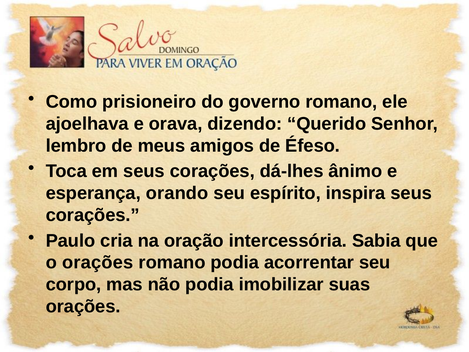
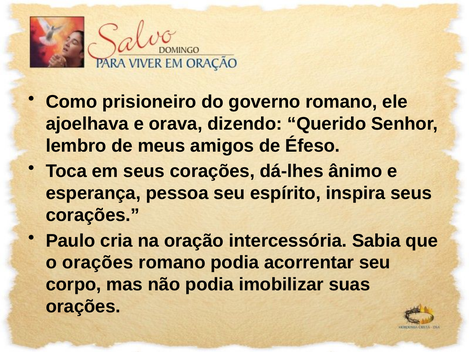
orando: orando -> pessoa
